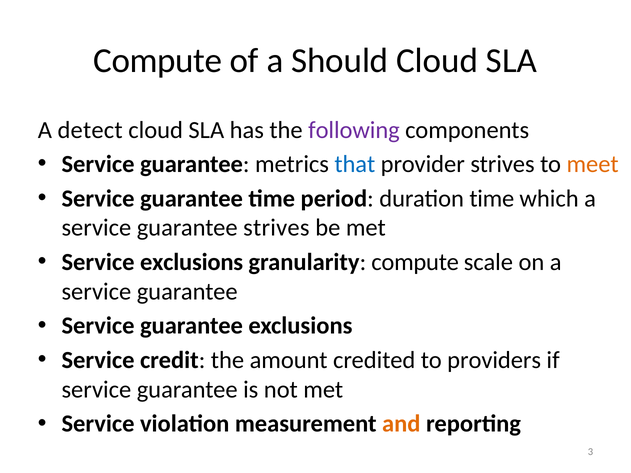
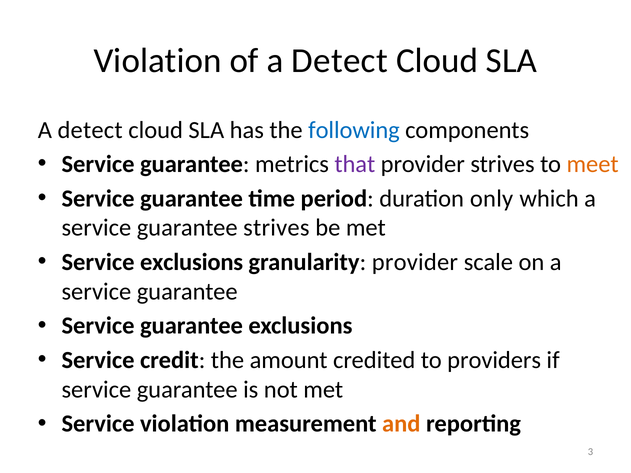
Compute at (158, 61): Compute -> Violation
of a Should: Should -> Detect
following colour: purple -> blue
that colour: blue -> purple
duration time: time -> only
granularity compute: compute -> provider
